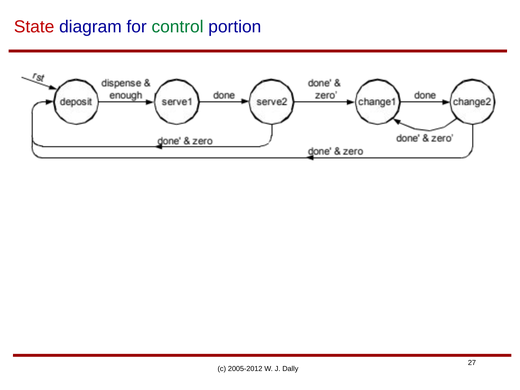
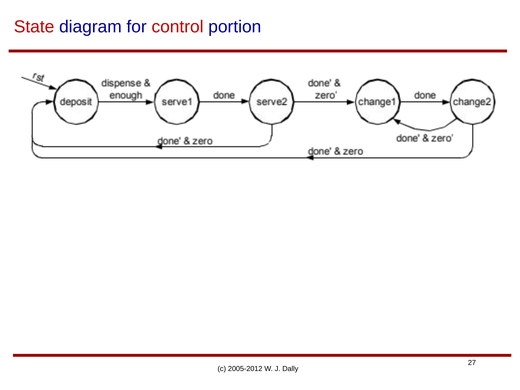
control colour: green -> red
